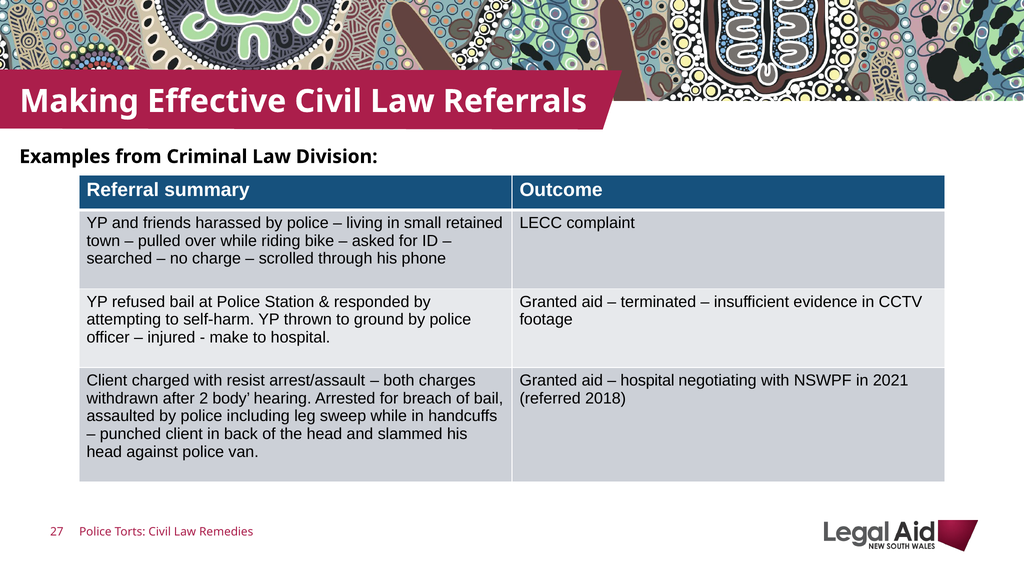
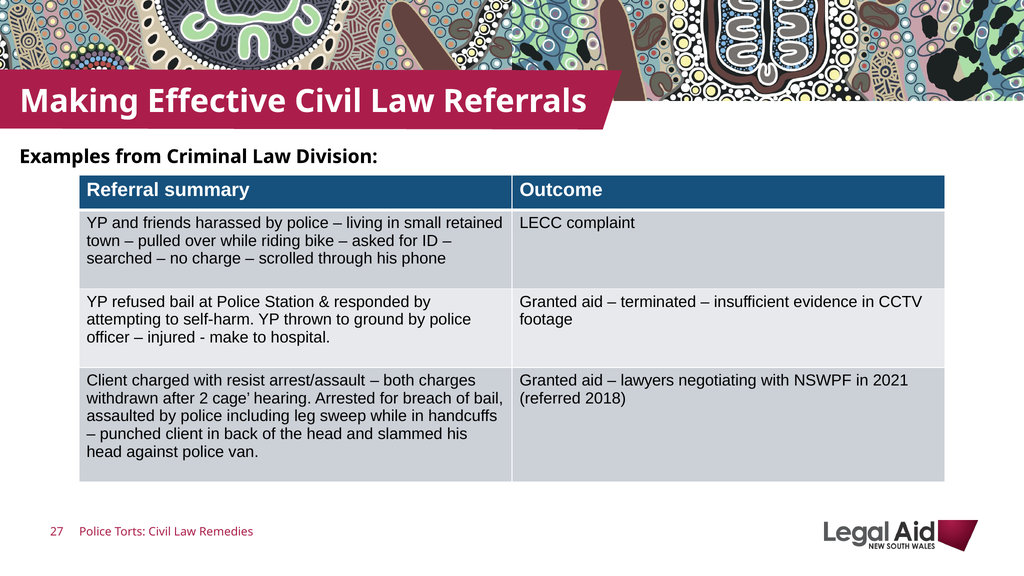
hospital at (647, 381): hospital -> lawyers
body: body -> cage
